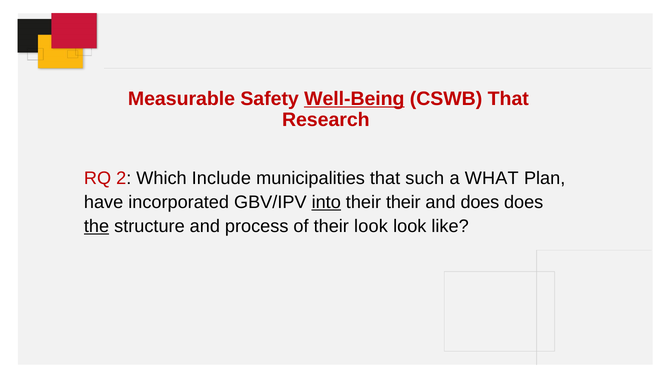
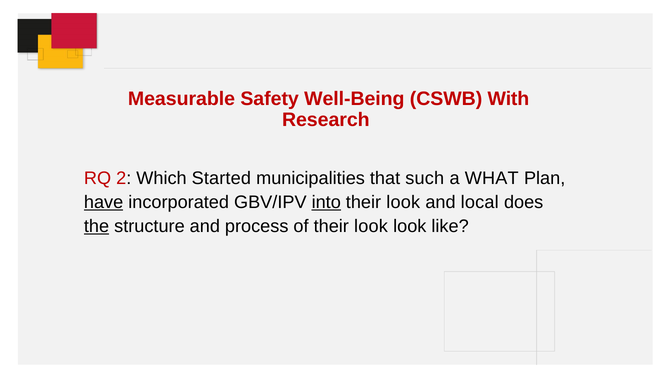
Well-Being underline: present -> none
CSWB That: That -> With
Include: Include -> Started
have underline: none -> present
their at (403, 202): their -> look
and does: does -> local
